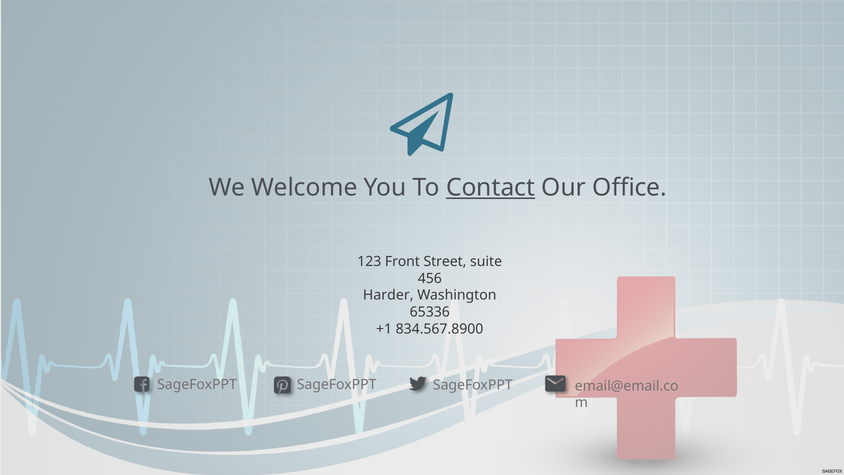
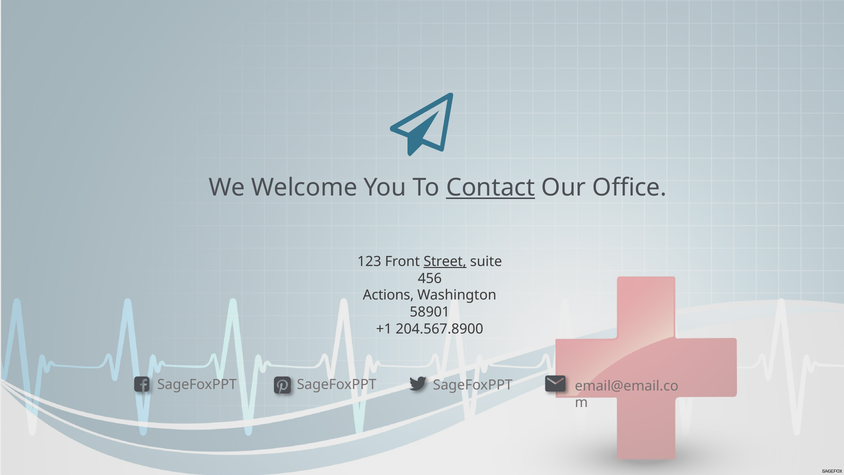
Street underline: none -> present
Harder: Harder -> Actions
65336: 65336 -> 58901
834.567.8900: 834.567.8900 -> 204.567.8900
